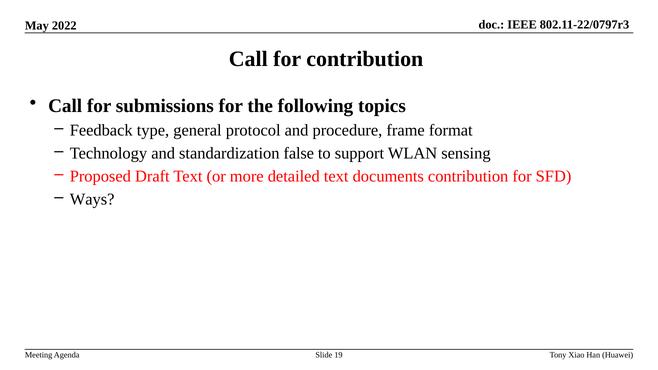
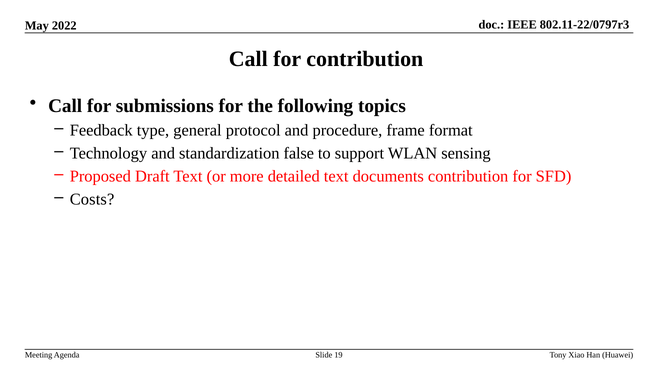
Ways: Ways -> Costs
